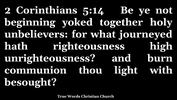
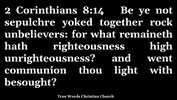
5:14: 5:14 -> 8:14
beginning: beginning -> sepulchre
holy: holy -> rock
journeyed: journeyed -> remaineth
burn: burn -> went
